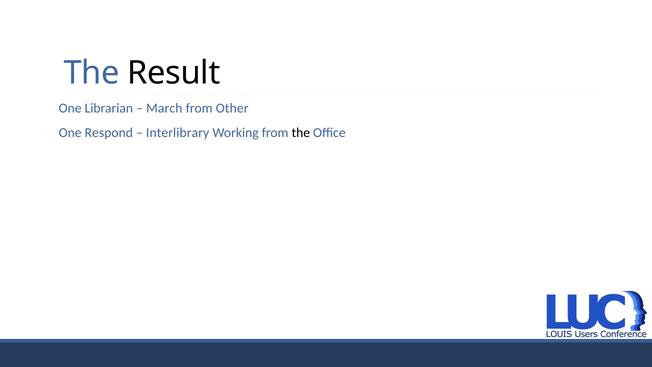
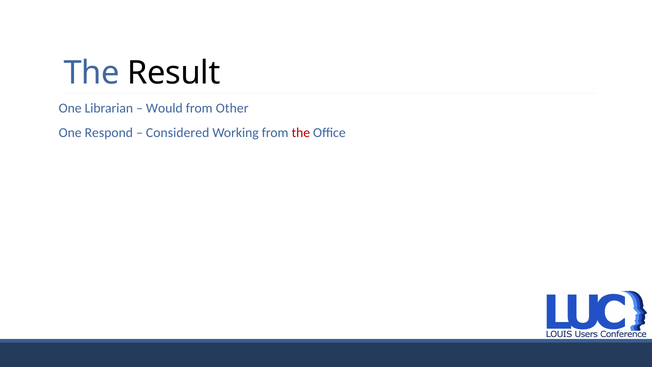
March: March -> Would
Interlibrary: Interlibrary -> Considered
the at (301, 133) colour: black -> red
